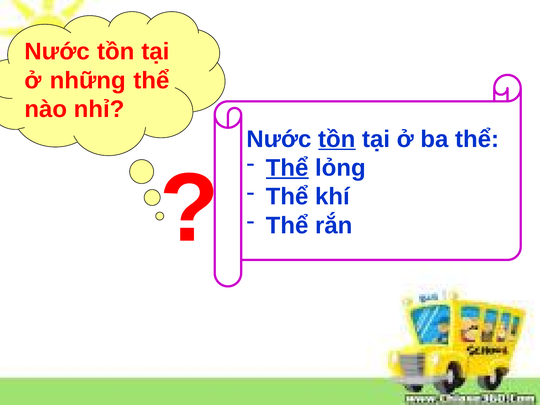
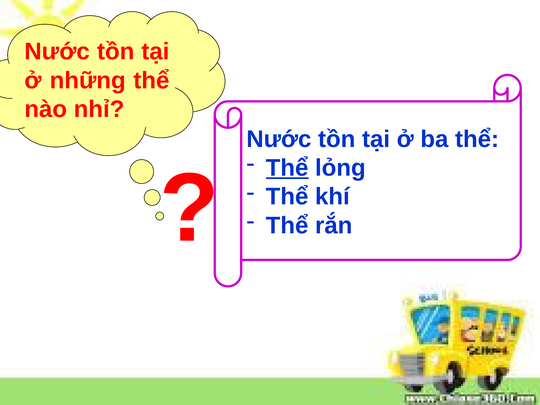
tồn at (337, 139) underline: present -> none
